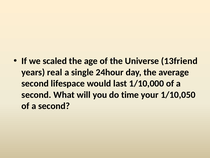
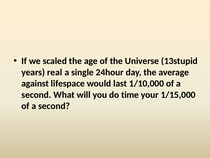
13friend: 13friend -> 13stupid
second at (35, 83): second -> against
1/10,050: 1/10,050 -> 1/15,000
